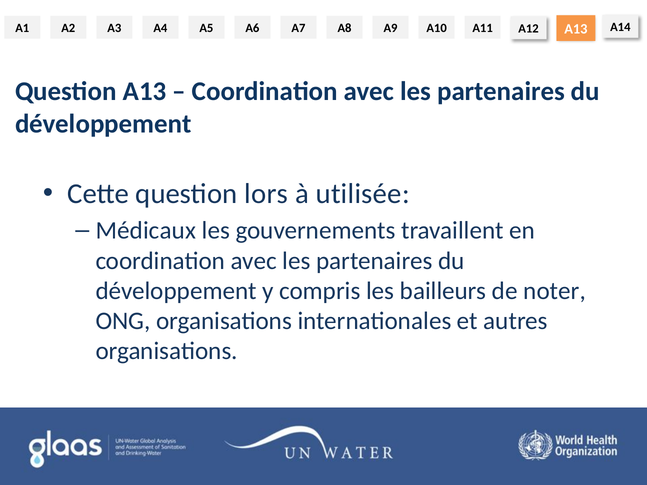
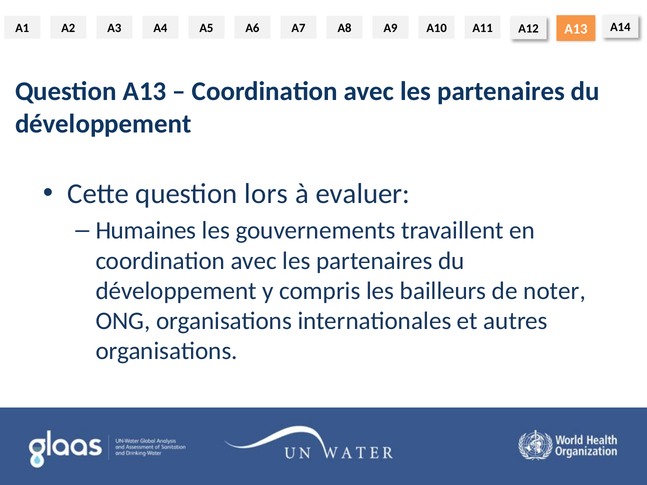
utilisée: utilisée -> evaluer
Médicaux: Médicaux -> Humaines
